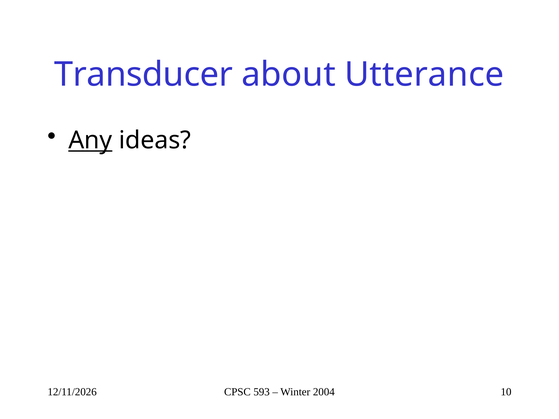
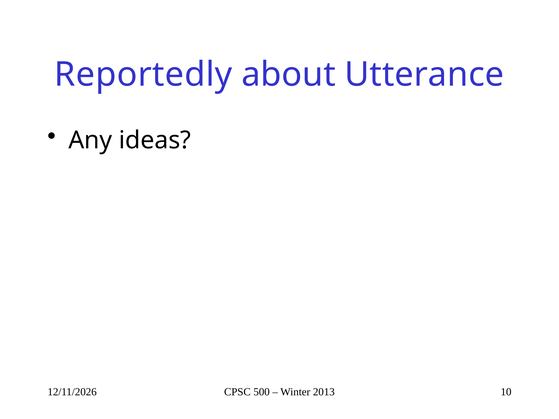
Transducer: Transducer -> Reportedly
Any underline: present -> none
593: 593 -> 500
2004: 2004 -> 2013
